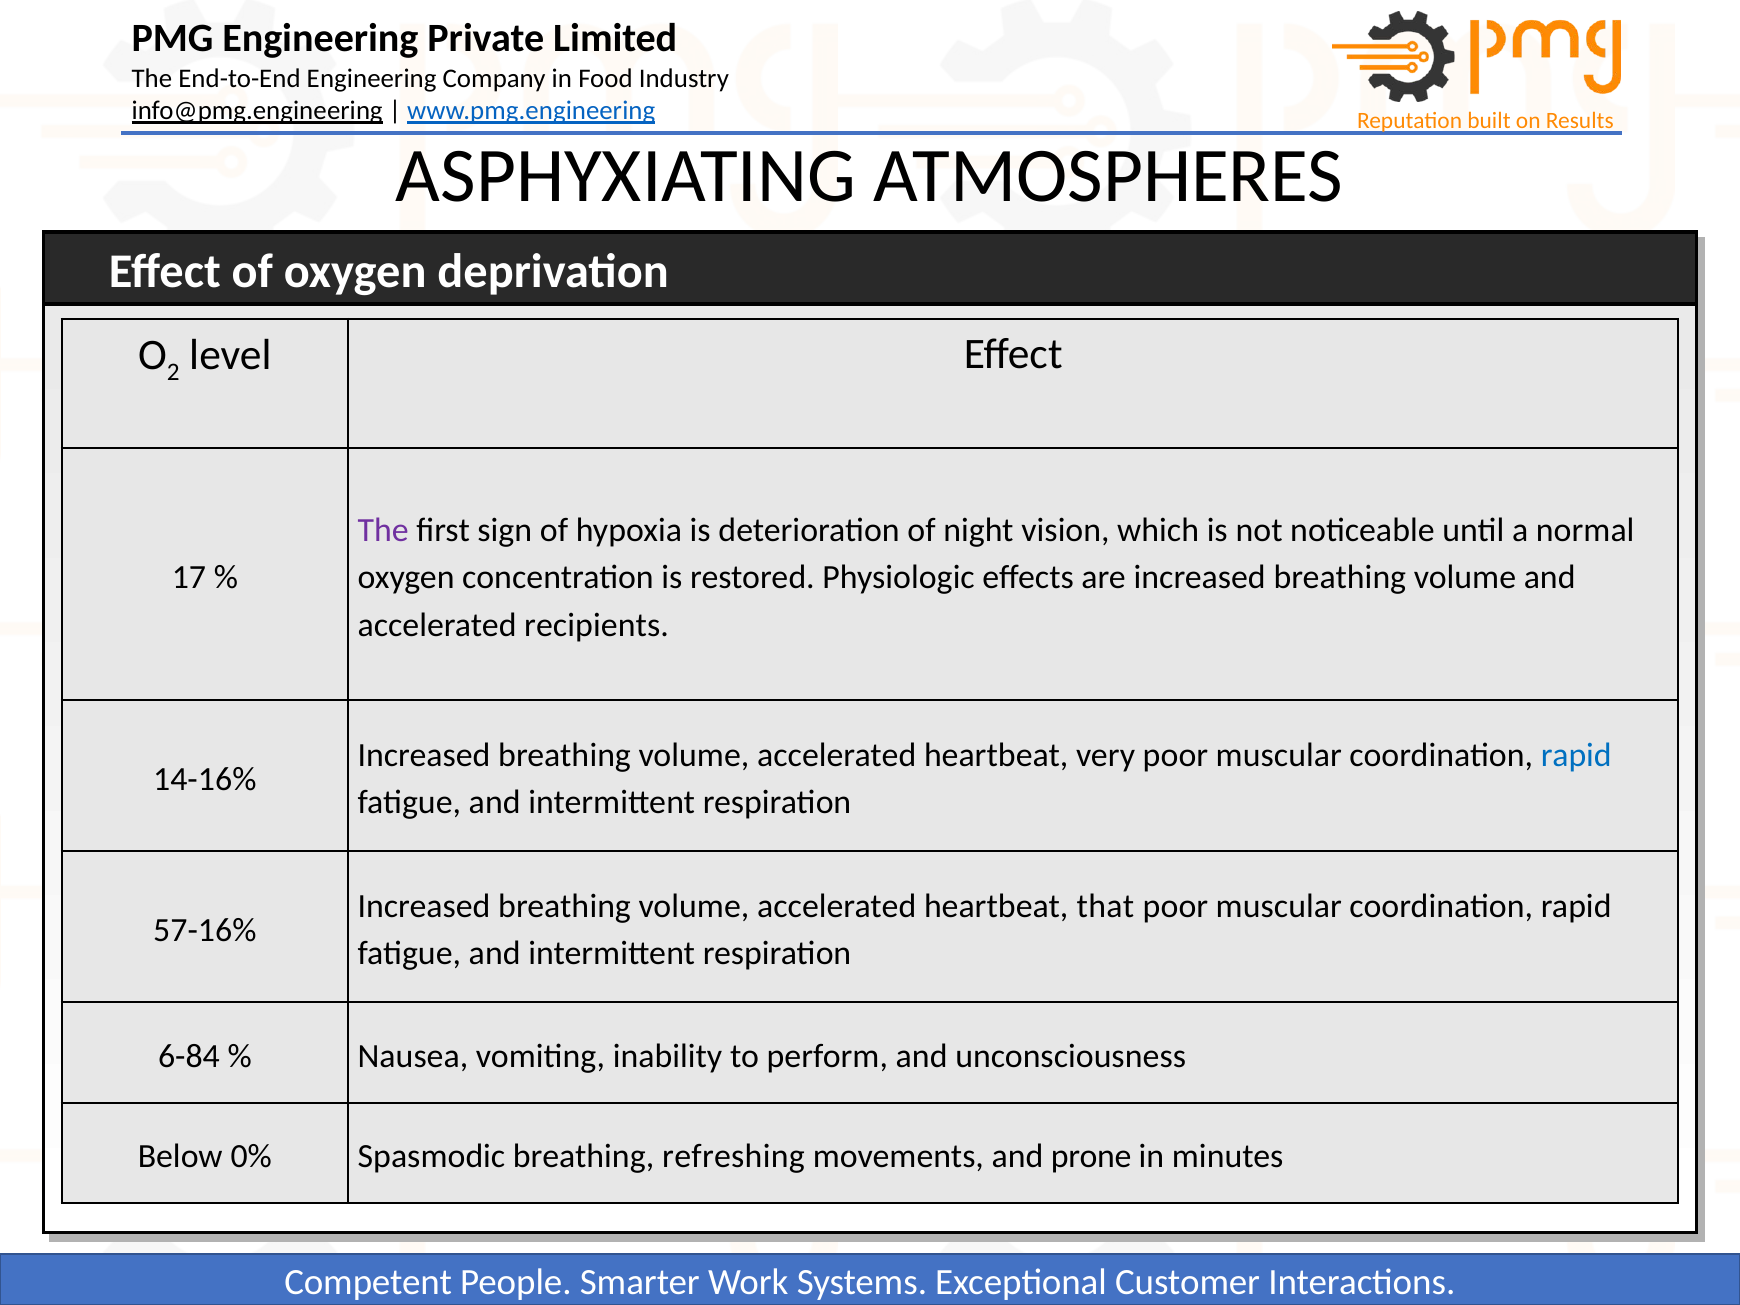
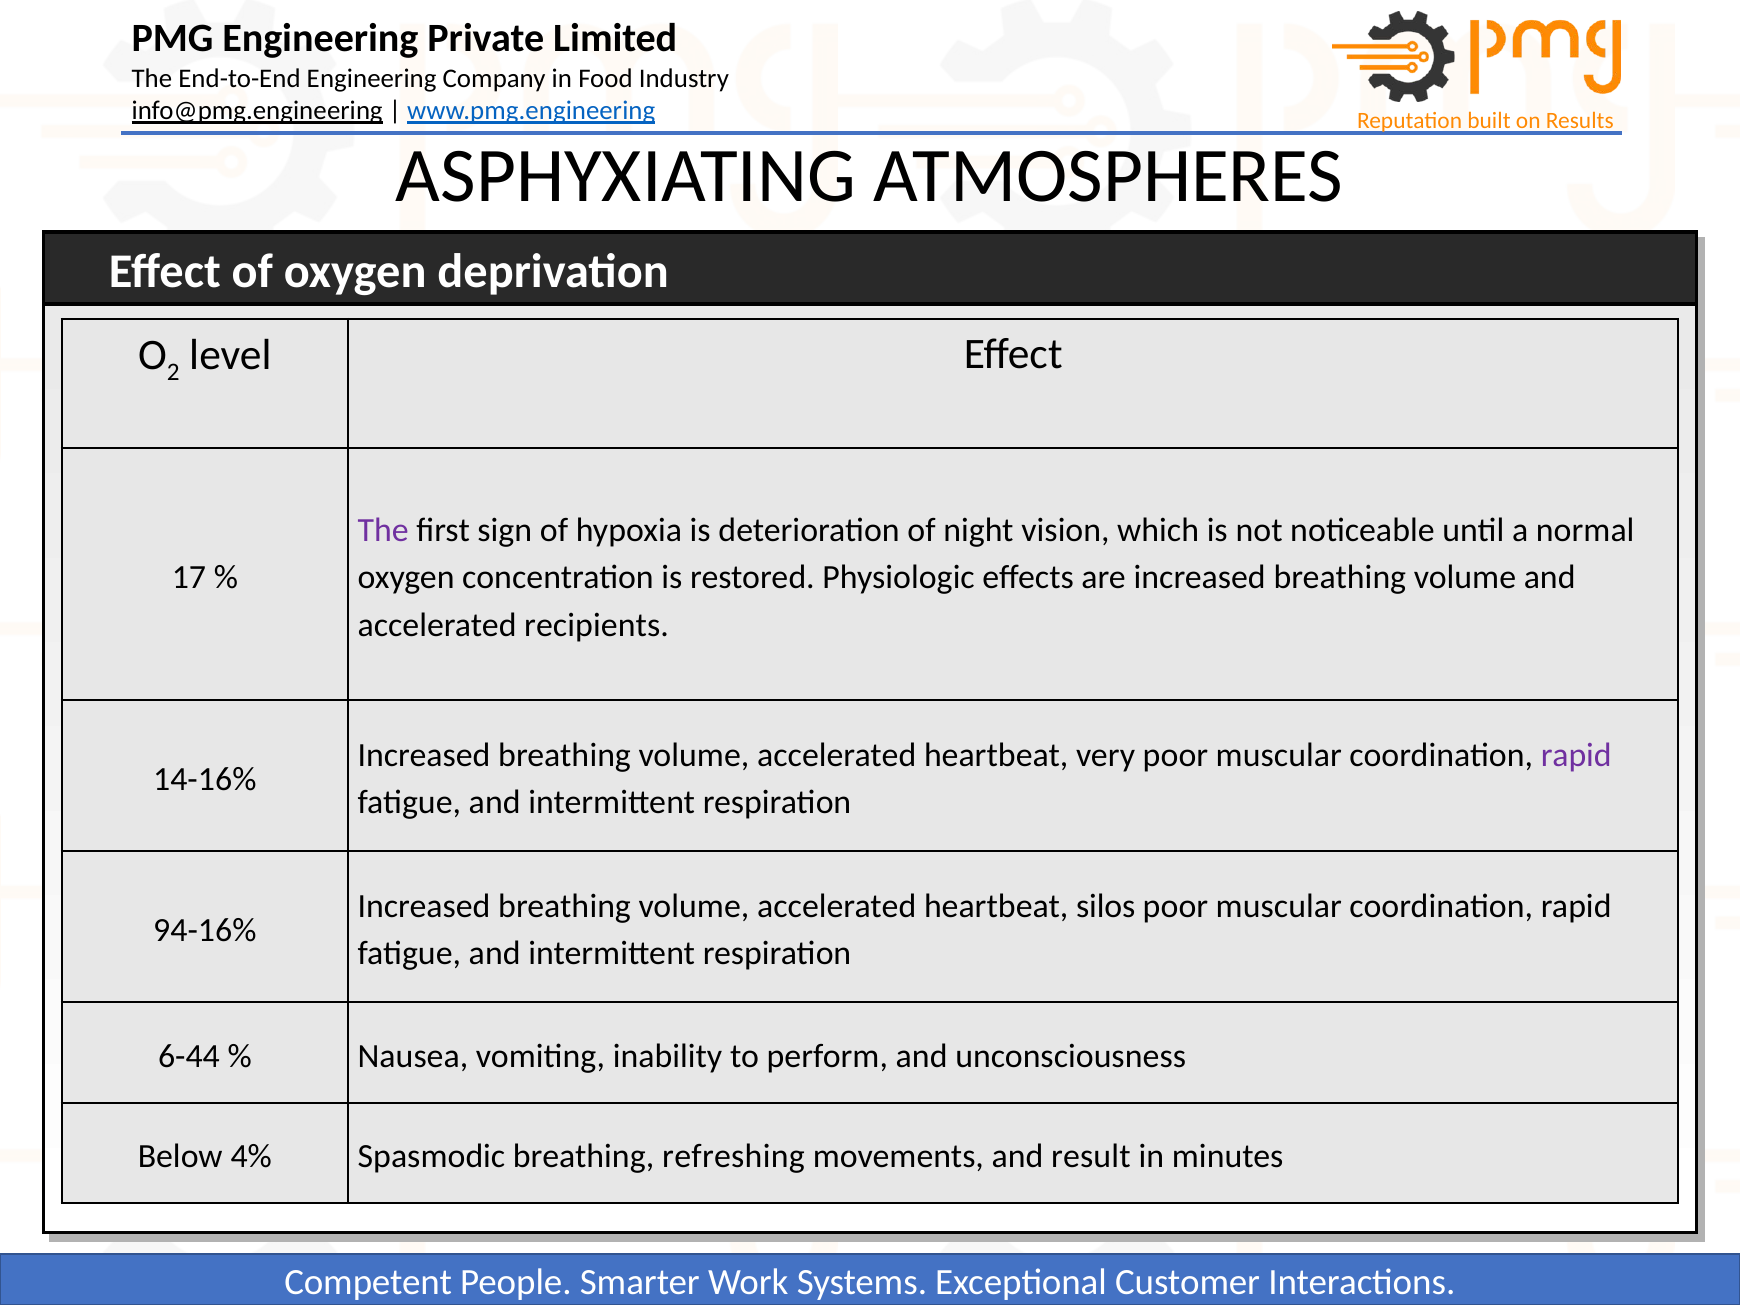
rapid at (1576, 755) colour: blue -> purple
that: that -> silos
57-16%: 57-16% -> 94-16%
6-84: 6-84 -> 6-44
0%: 0% -> 4%
prone: prone -> result
